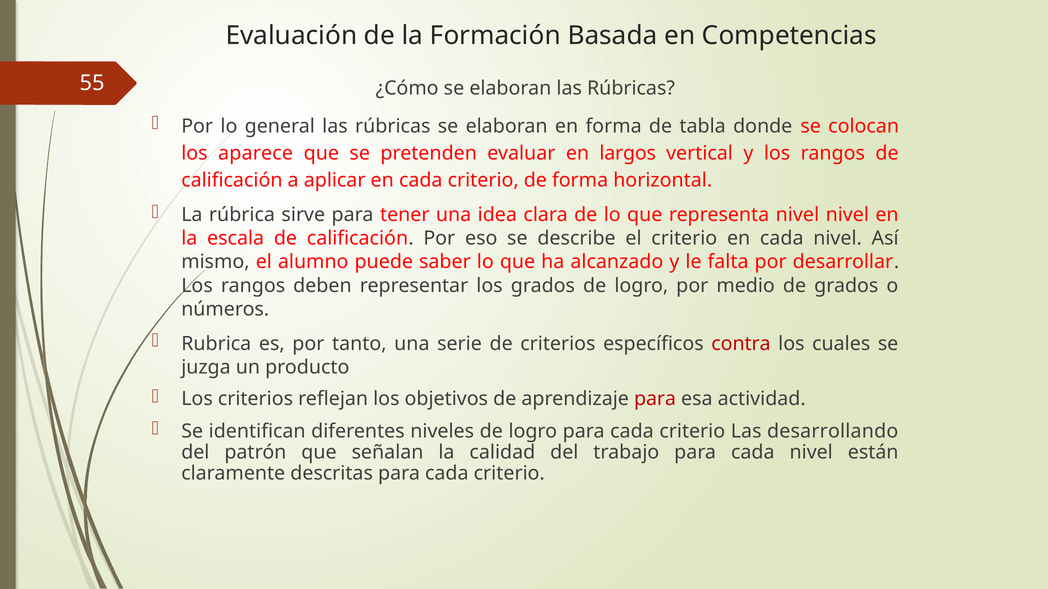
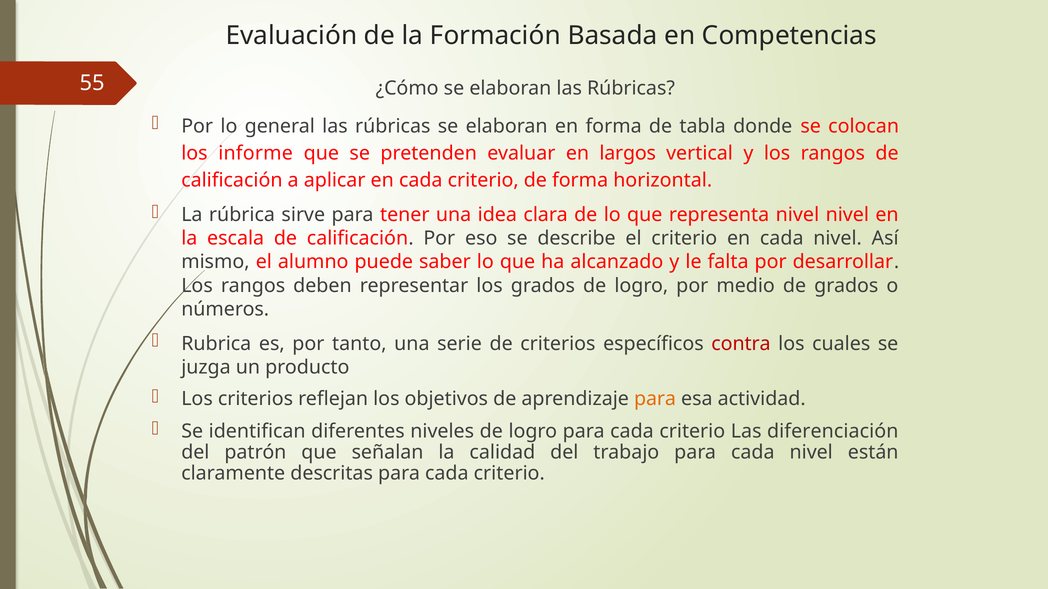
aparece: aparece -> informe
para at (655, 399) colour: red -> orange
desarrollando: desarrollando -> diferenciación
